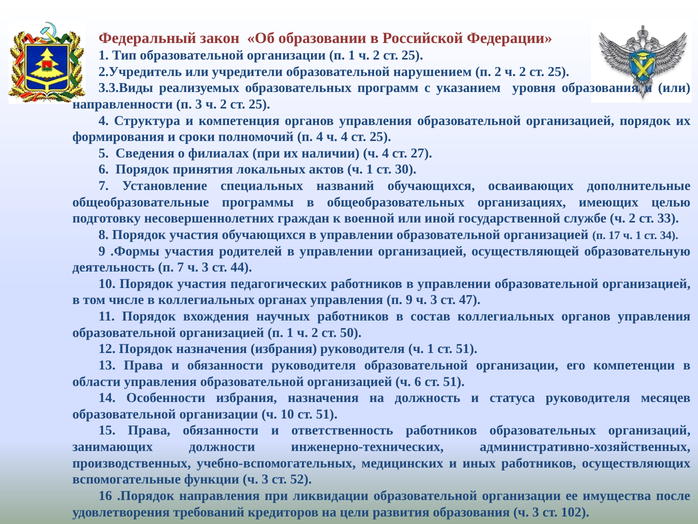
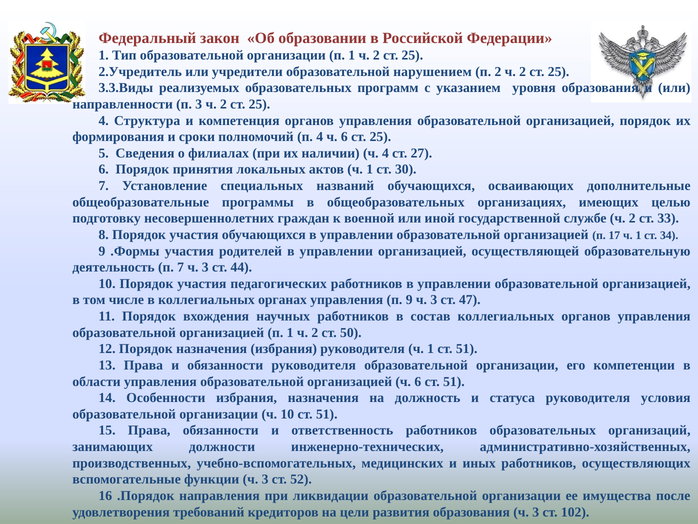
4 at (344, 137): 4 -> 6
месяцев: месяцев -> условия
